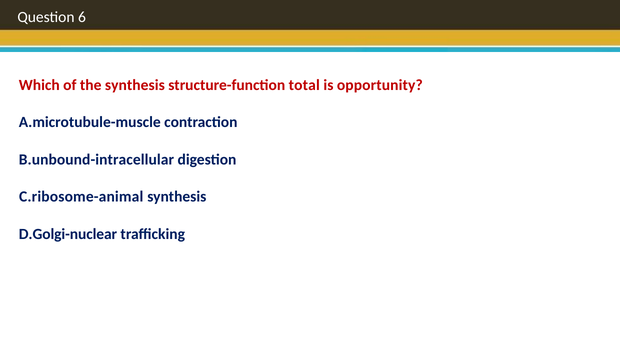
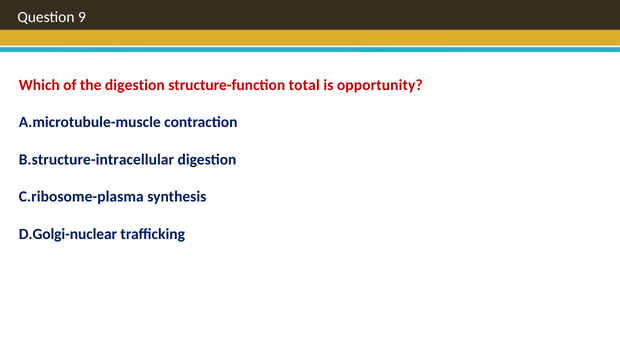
6: 6 -> 9
the synthesis: synthesis -> digestion
B.unbound-intracellular: B.unbound-intracellular -> B.structure-intracellular
C.ribosome-animal: C.ribosome-animal -> C.ribosome-plasma
